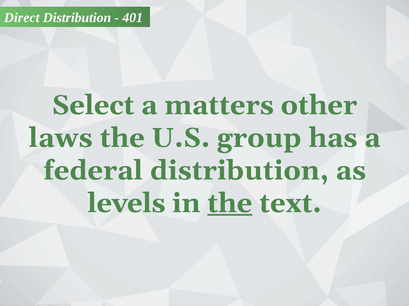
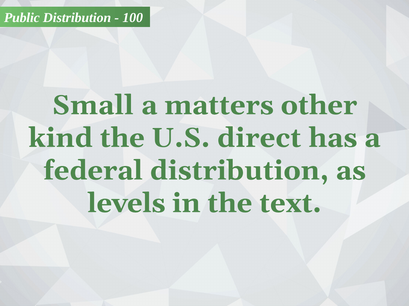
Direct: Direct -> Public
401: 401 -> 100
Select: Select -> Small
laws: laws -> kind
group: group -> direct
the at (230, 204) underline: present -> none
